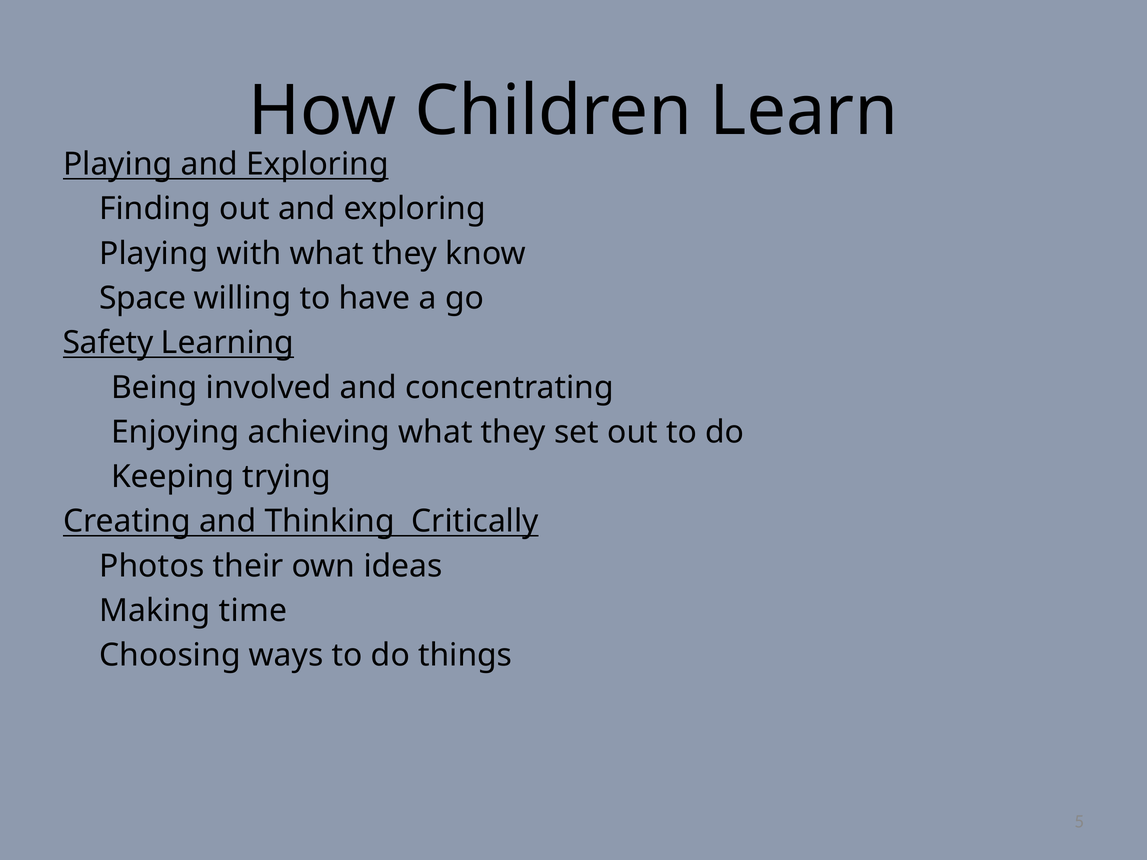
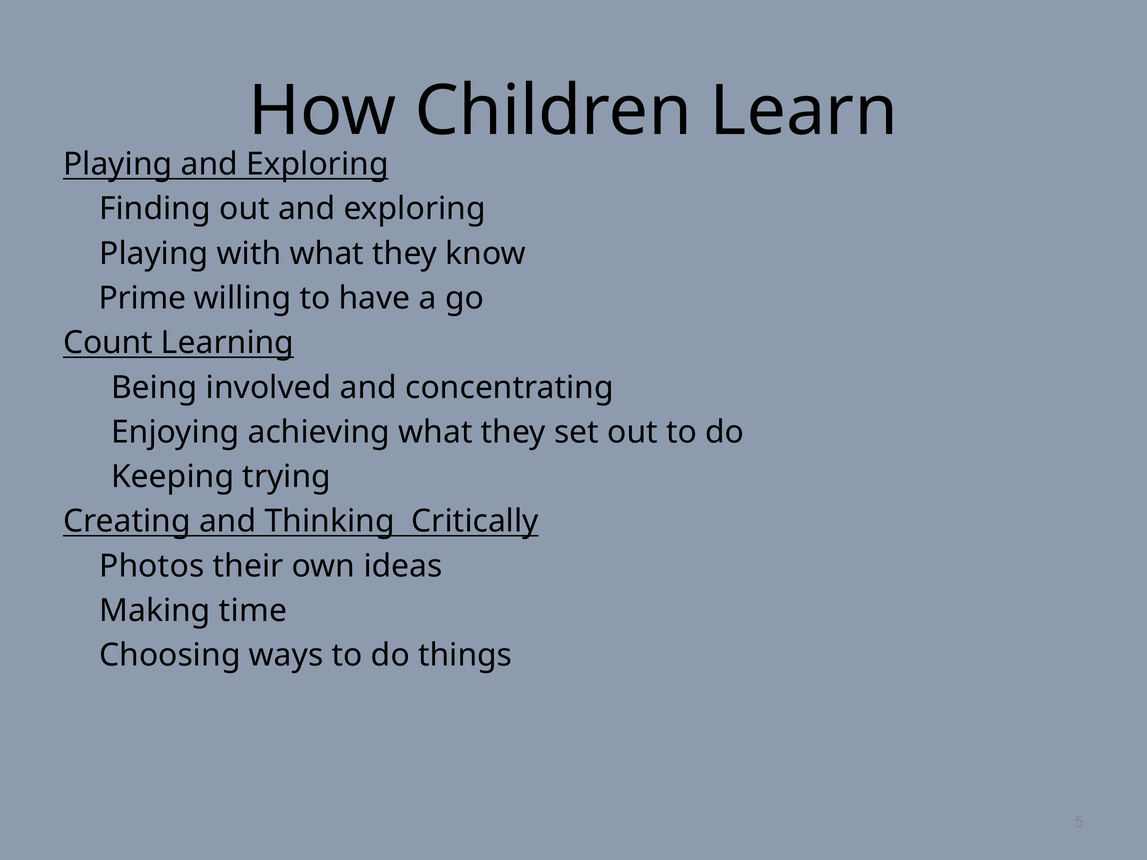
Space: Space -> Prime
Safety: Safety -> Count
